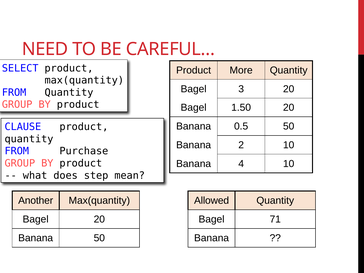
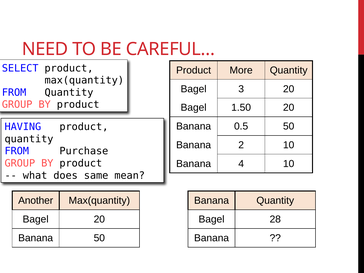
CLAUSE: CLAUSE -> HAVING
step: step -> same
Allowed at (212, 201): Allowed -> Banana
71: 71 -> 28
